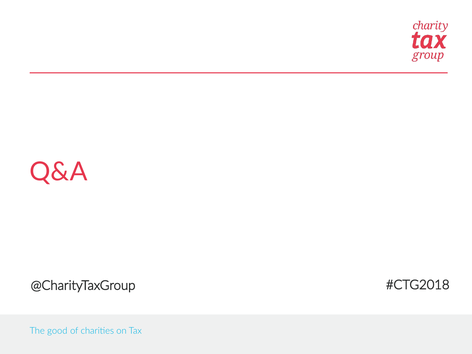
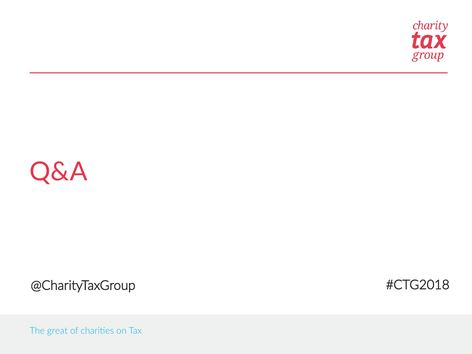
good: good -> great
